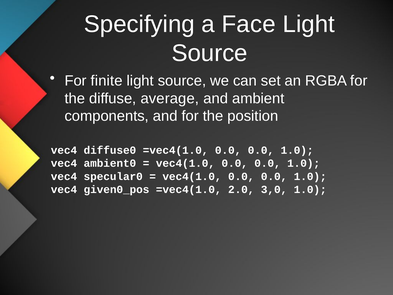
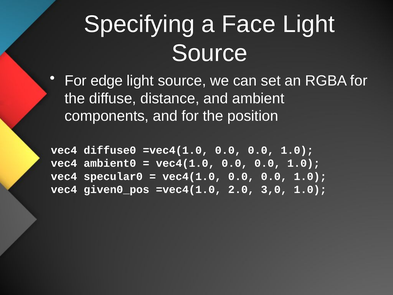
finite: finite -> edge
average: average -> distance
